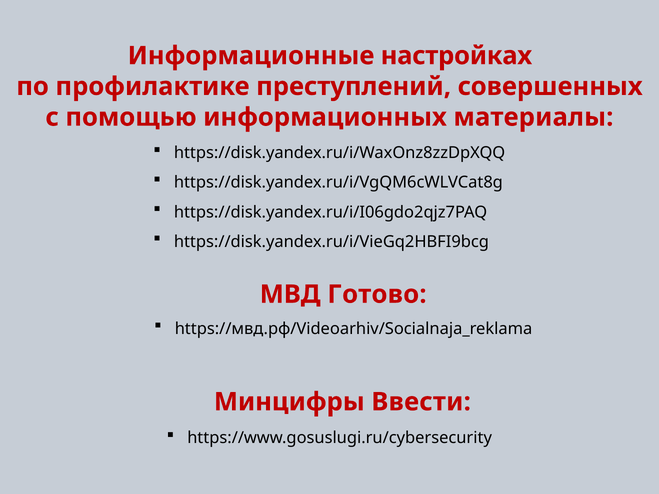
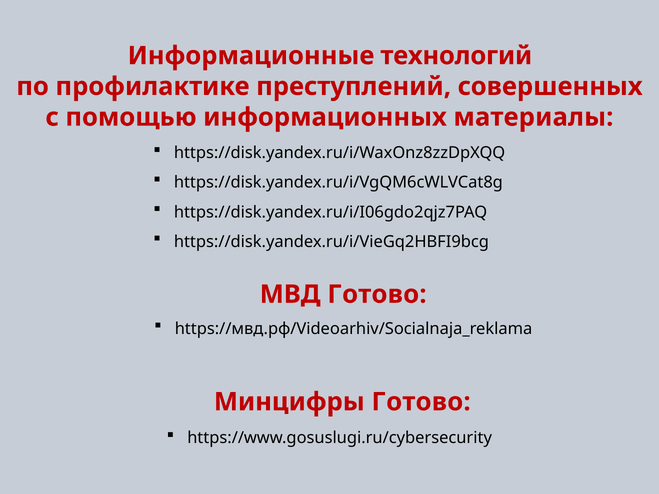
настройках: настройках -> технологий
Минцифры Ввести: Ввести -> Готово
